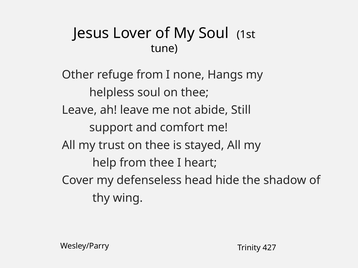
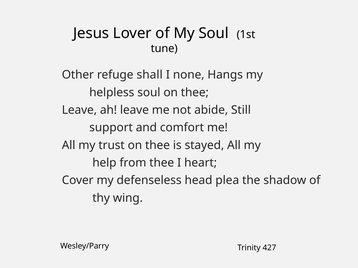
refuge from: from -> shall
hide: hide -> plea
